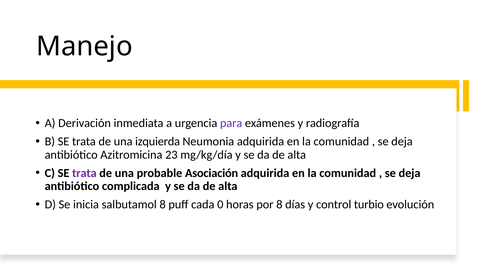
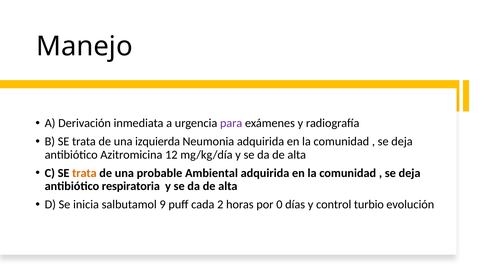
23: 23 -> 12
trata at (84, 173) colour: purple -> orange
Asociación: Asociación -> Ambiental
complicada: complicada -> respiratoria
salbutamol 8: 8 -> 9
0: 0 -> 2
por 8: 8 -> 0
